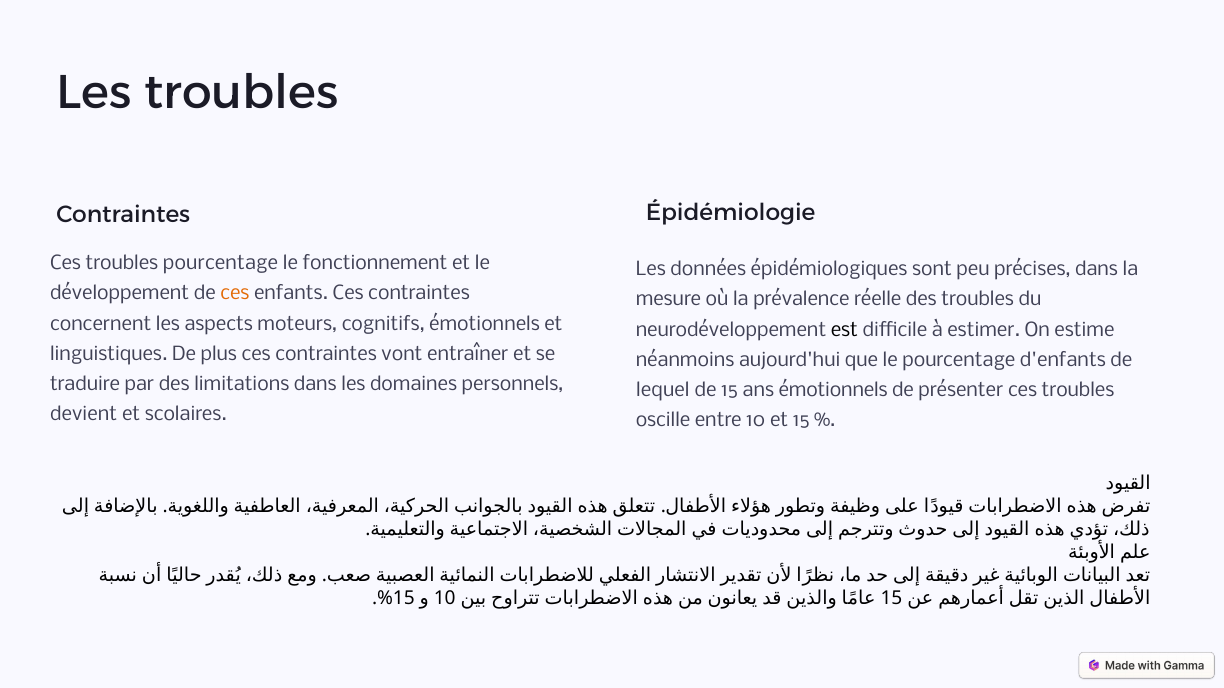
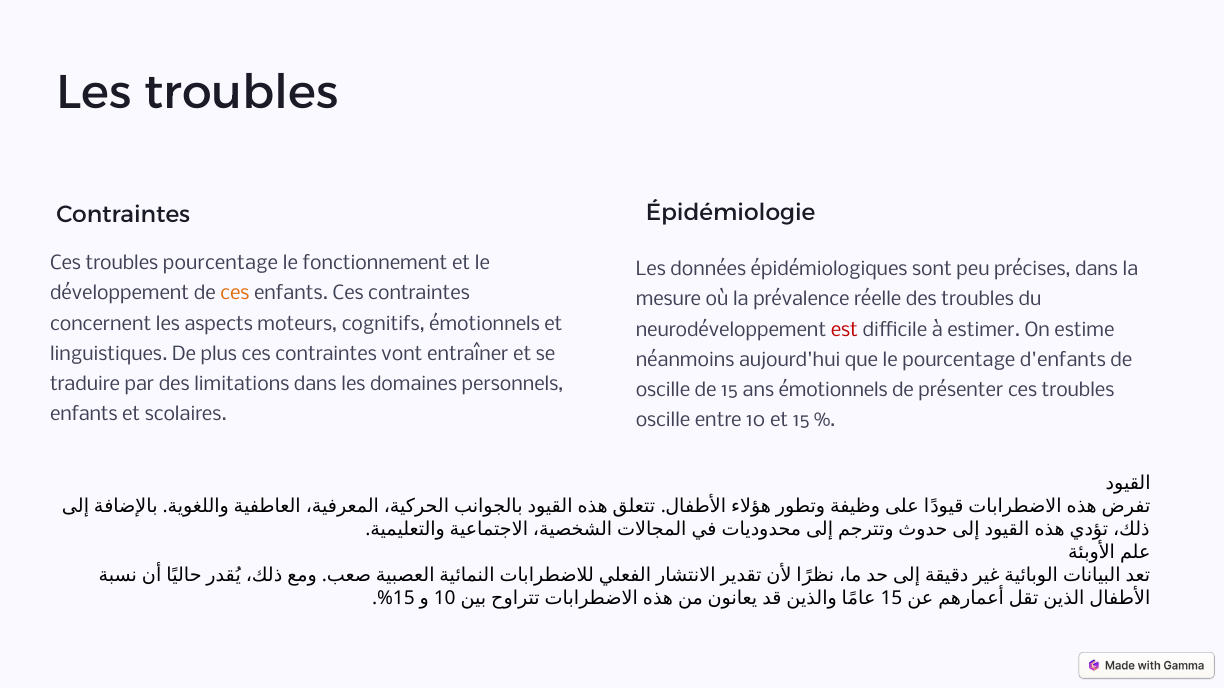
est colour: black -> red
lequel at (663, 391): lequel -> oscille
devient at (84, 415): devient -> enfants
